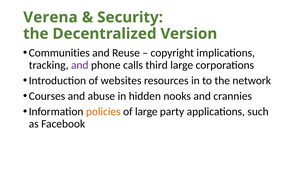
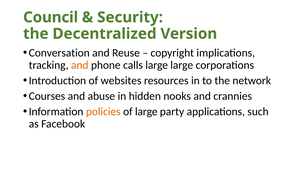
Verena: Verena -> Council
Communities: Communities -> Conversation
and at (80, 65) colour: purple -> orange
calls third: third -> large
